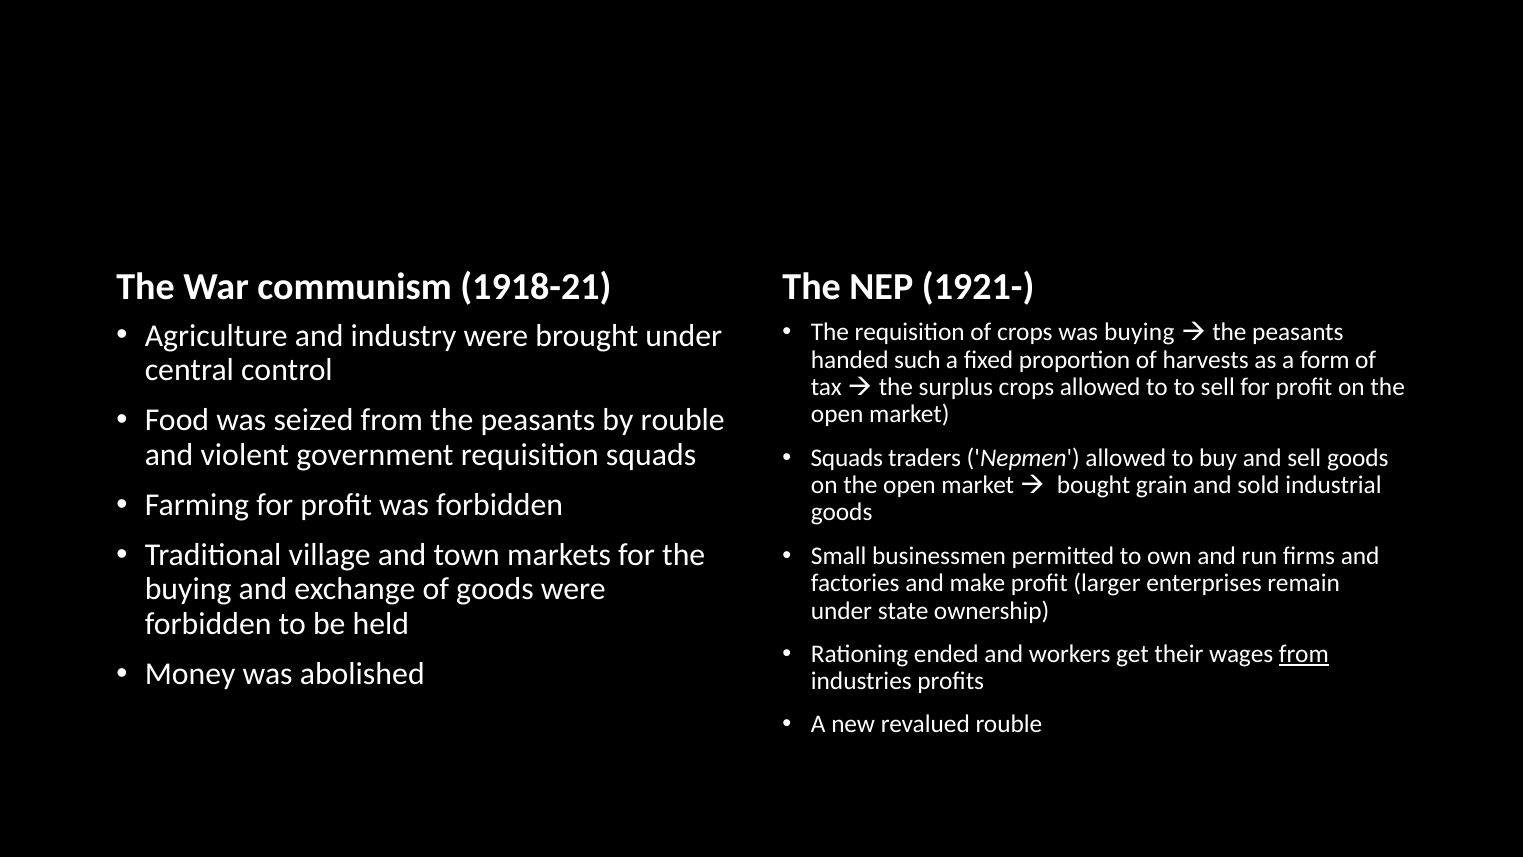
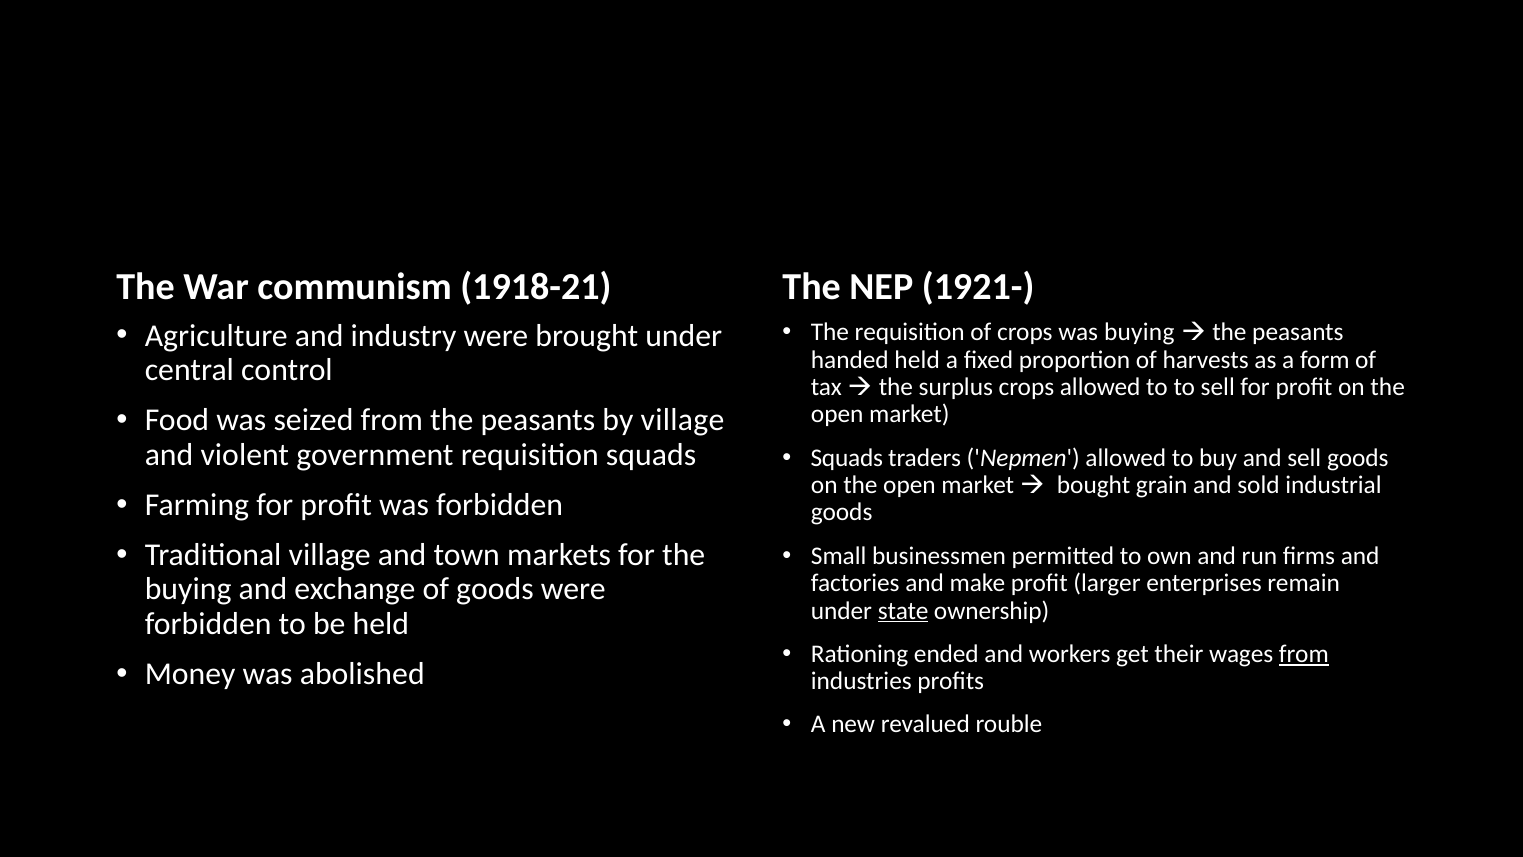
handed such: such -> held
by rouble: rouble -> village
state underline: none -> present
